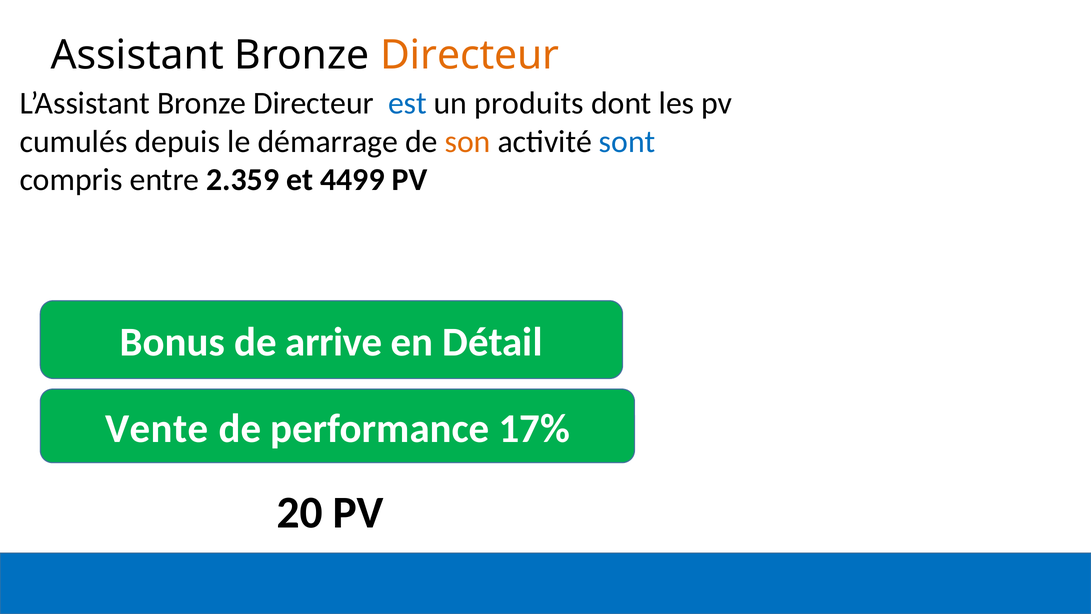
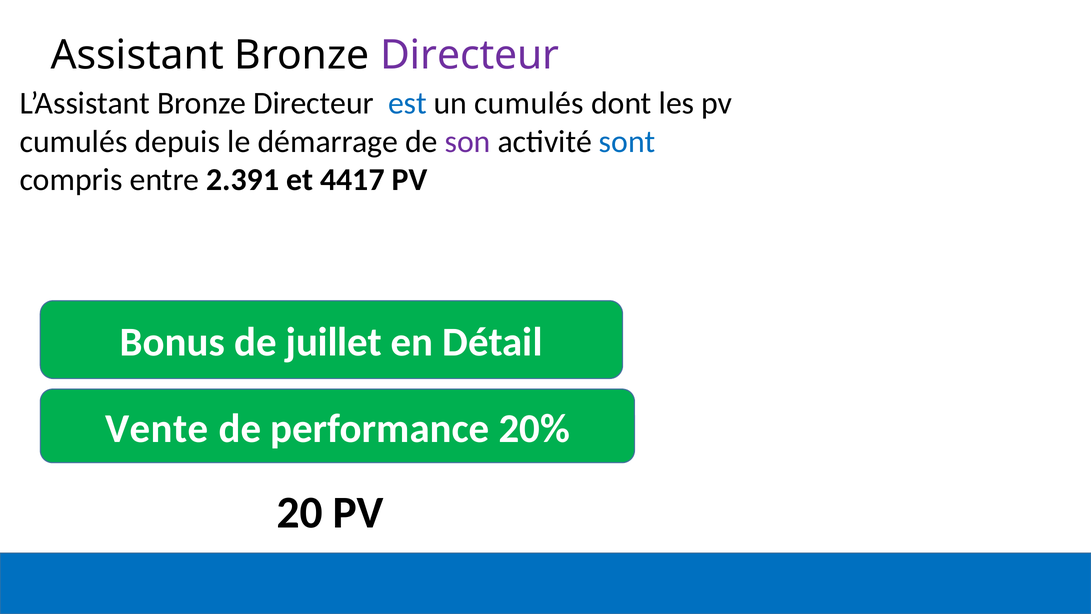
Directeur at (470, 55) colour: orange -> purple
un produits: produits -> cumulés
son colour: orange -> purple
2.359: 2.359 -> 2.391
4499: 4499 -> 4417
arrive: arrive -> juillet
17%: 17% -> 20%
